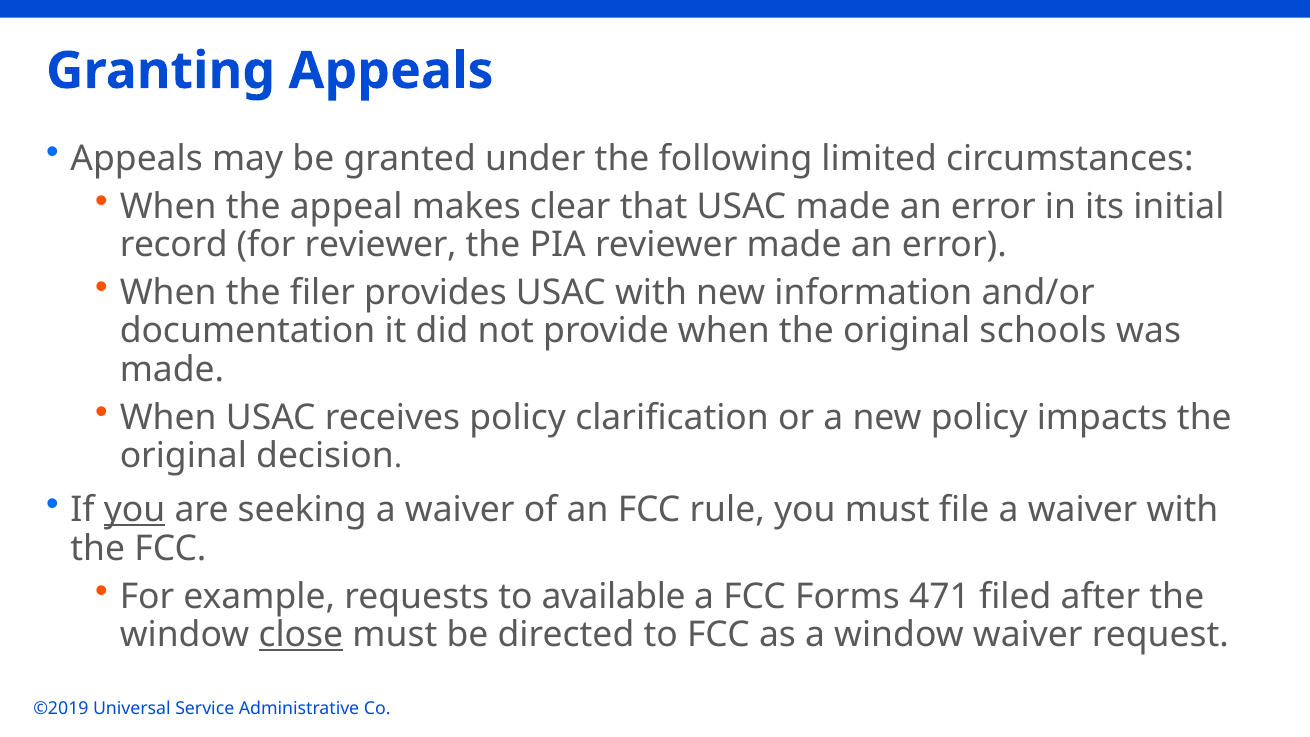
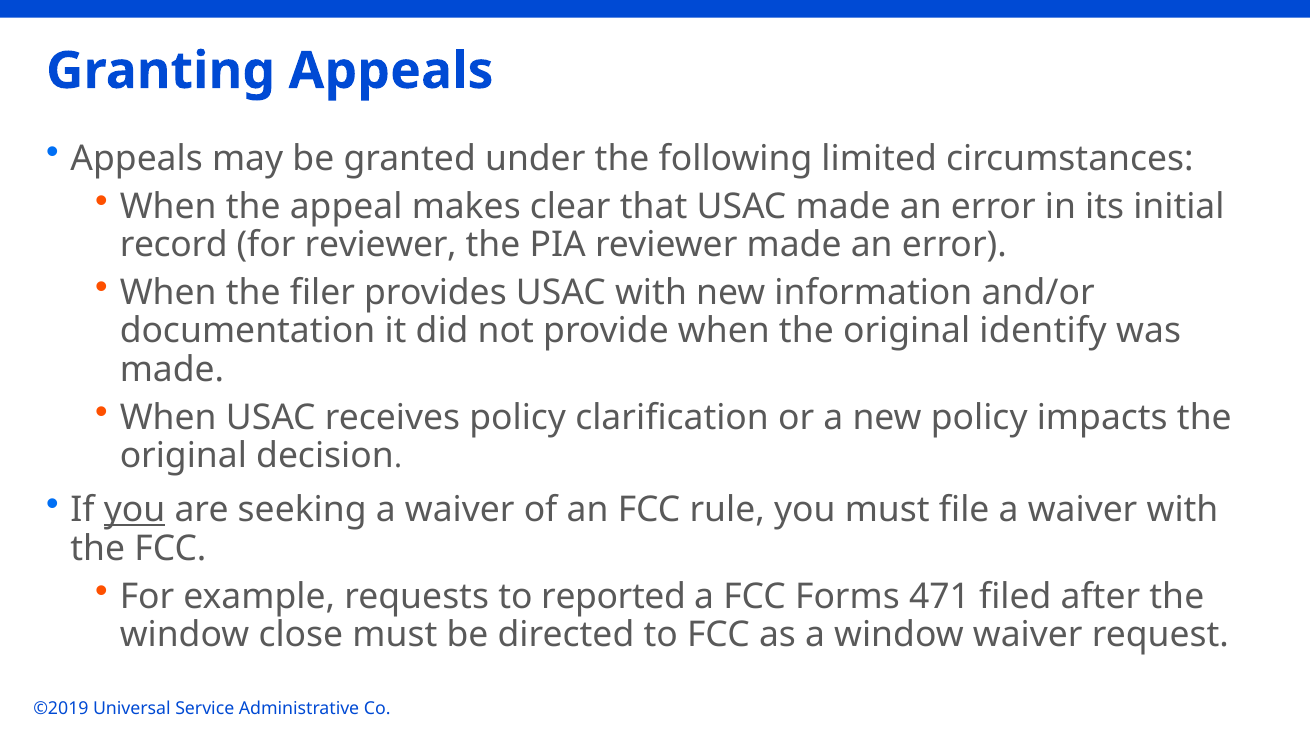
schools: schools -> identify
available: available -> reported
close underline: present -> none
